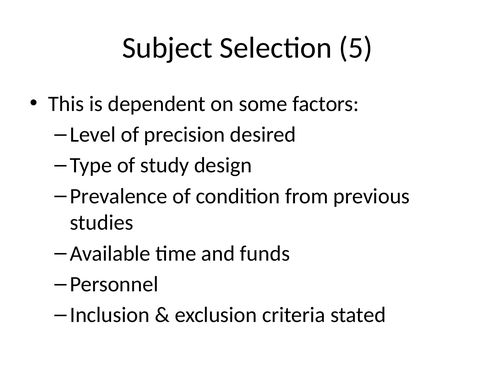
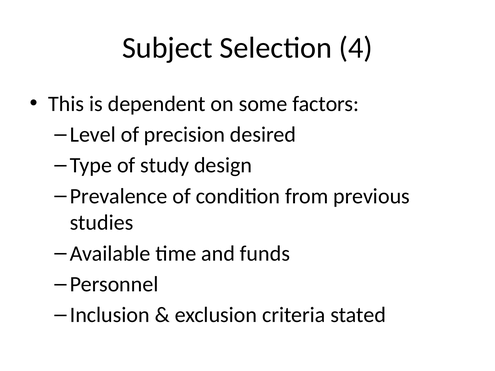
5: 5 -> 4
